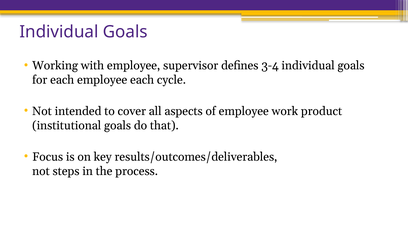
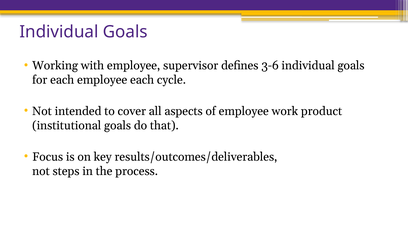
3-4: 3-4 -> 3-6
